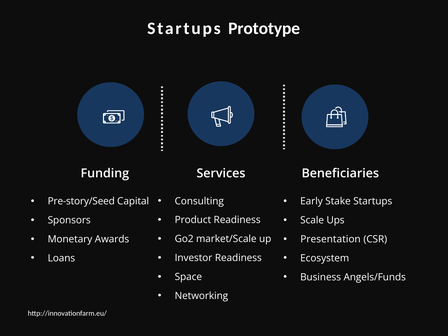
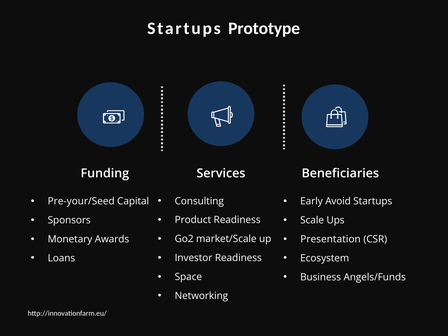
Pre-story/Seed: Pre-story/Seed -> Pre-your/Seed
Stake: Stake -> Avoid
